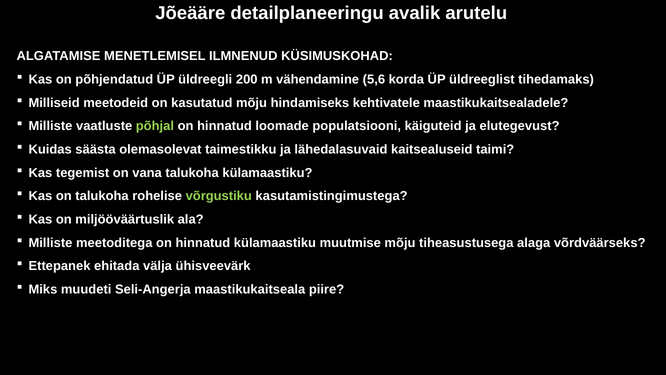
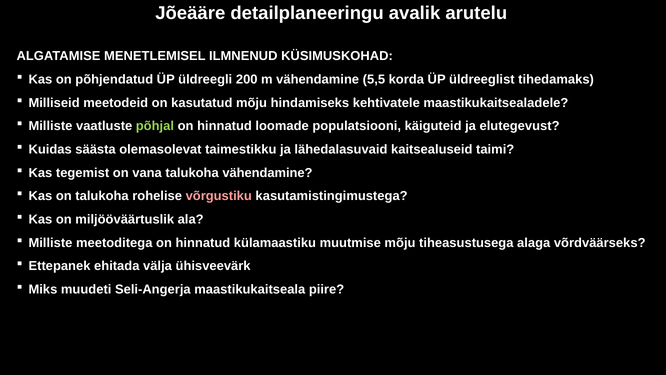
5,6: 5,6 -> 5,5
talukoha külamaastiku: külamaastiku -> vähendamine
võrgustiku colour: light green -> pink
